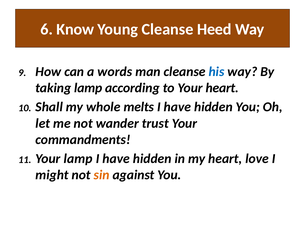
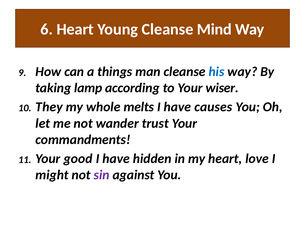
6 Know: Know -> Heart
Heed: Heed -> Mind
words: words -> things
Your heart: heart -> wiser
Shall: Shall -> They
hidden at (213, 107): hidden -> causes
Your lamp: lamp -> good
sin colour: orange -> purple
